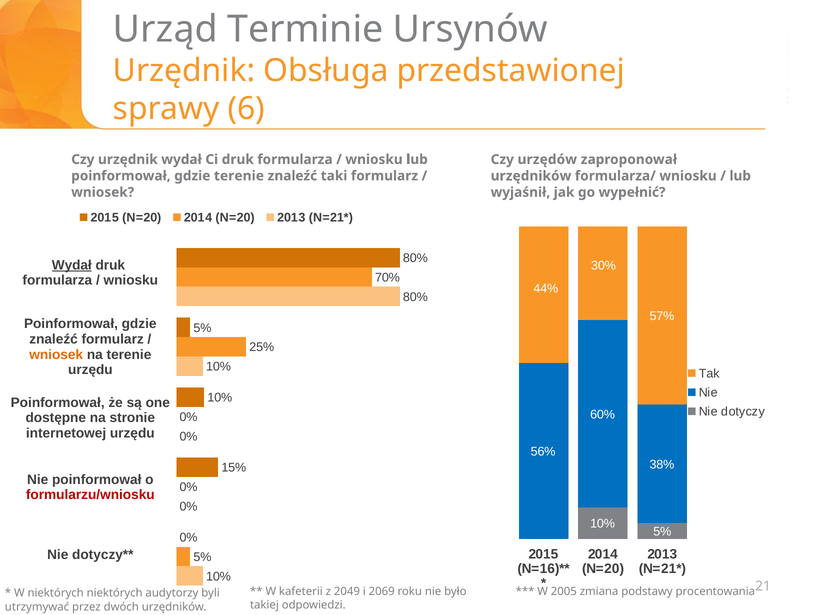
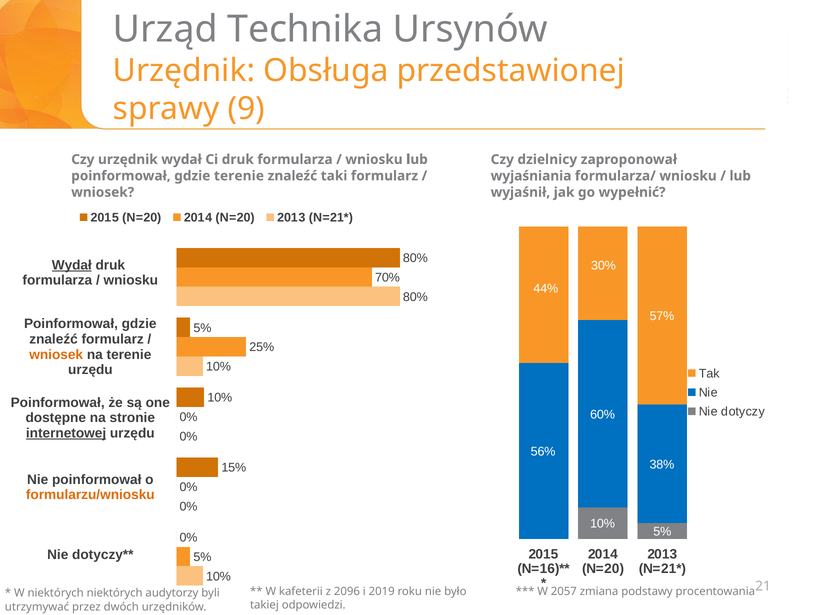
Terminie: Terminie -> Technika
6: 6 -> 9
urzędów: urzędów -> dzielnicy
urzędników at (531, 176): urzędników -> wyjaśniania
internetowej underline: none -> present
formularzu/wniosku colour: red -> orange
2049: 2049 -> 2096
2069: 2069 -> 2019
2005: 2005 -> 2057
